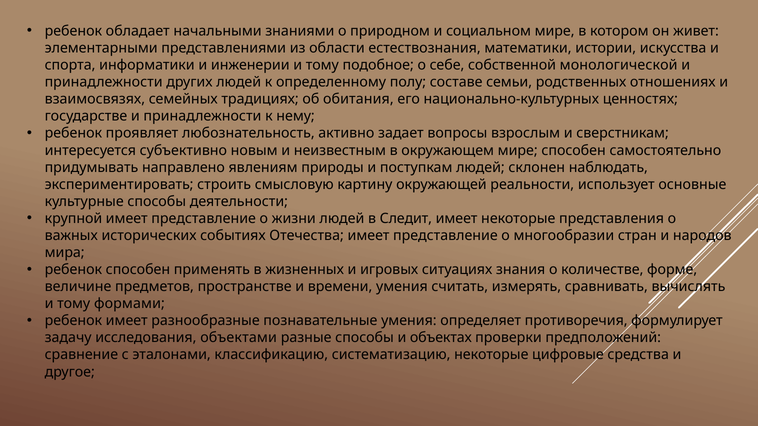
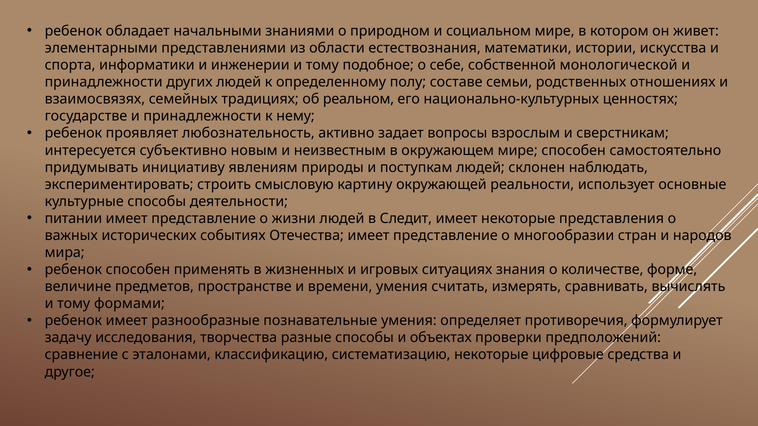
обитания: обитания -> реальном
направлено: направлено -> инициативу
крупной: крупной -> питании
объектами: объектами -> творчества
